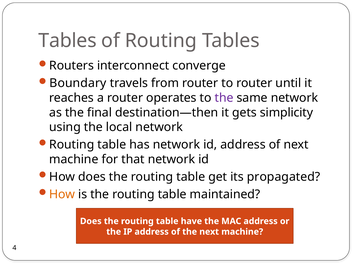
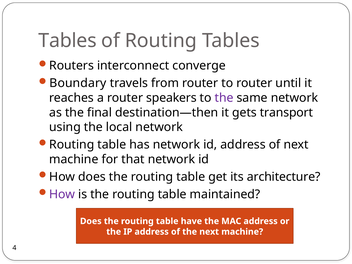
operates: operates -> speakers
simplicity: simplicity -> transport
propagated: propagated -> architecture
How at (62, 194) colour: orange -> purple
